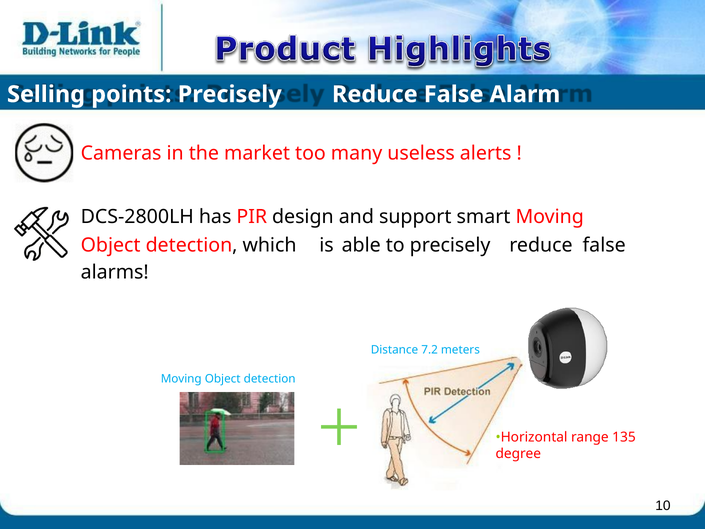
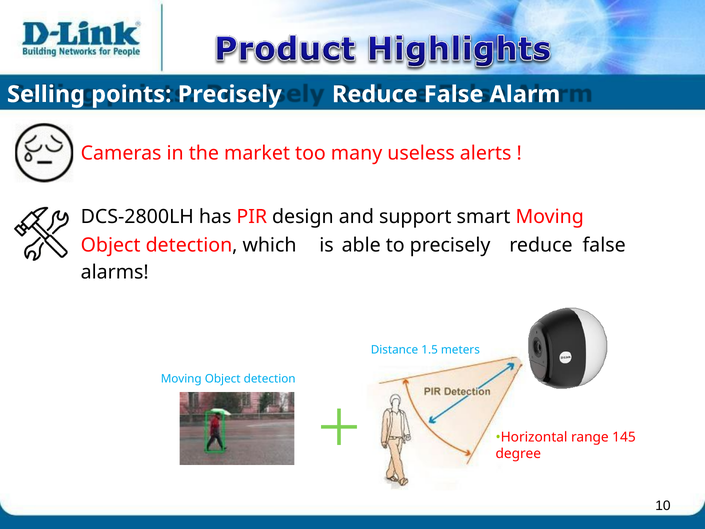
7.2: 7.2 -> 1.5
135: 135 -> 145
